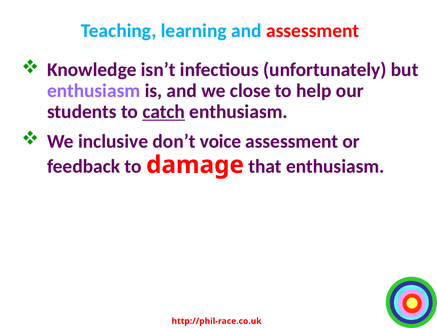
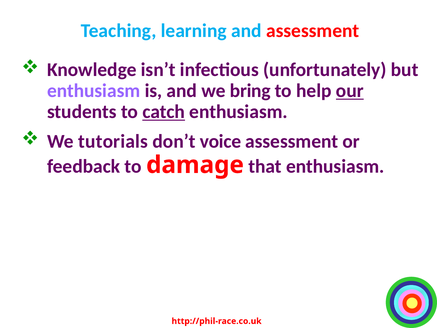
close: close -> bring
our underline: none -> present
inclusive: inclusive -> tutorials
